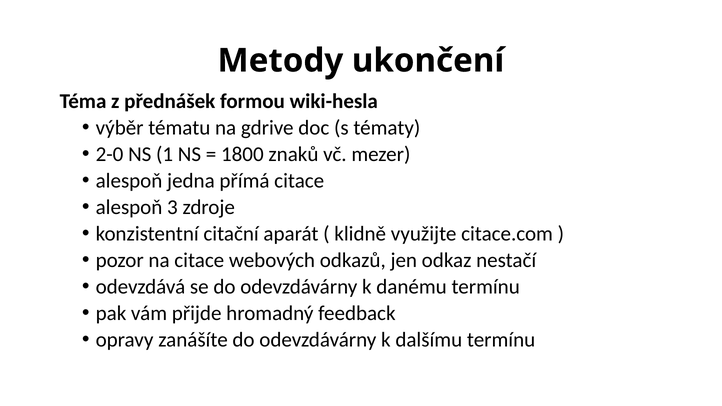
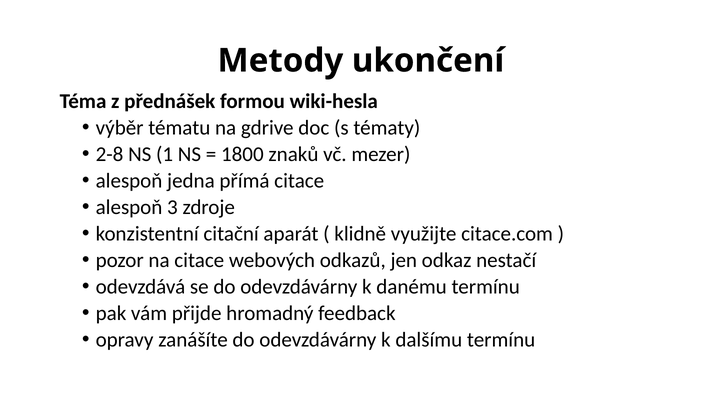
2-0: 2-0 -> 2-8
